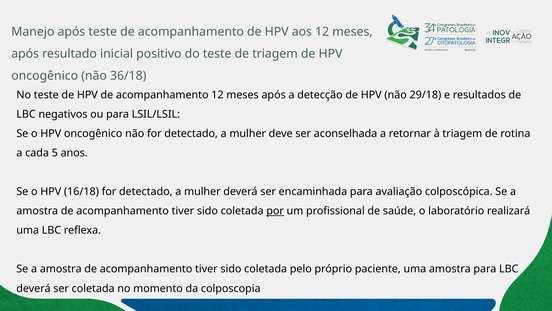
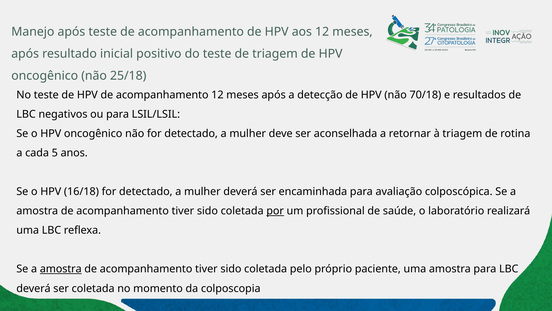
36/18: 36/18 -> 25/18
29/18: 29/18 -> 70/18
amostra at (61, 269) underline: none -> present
